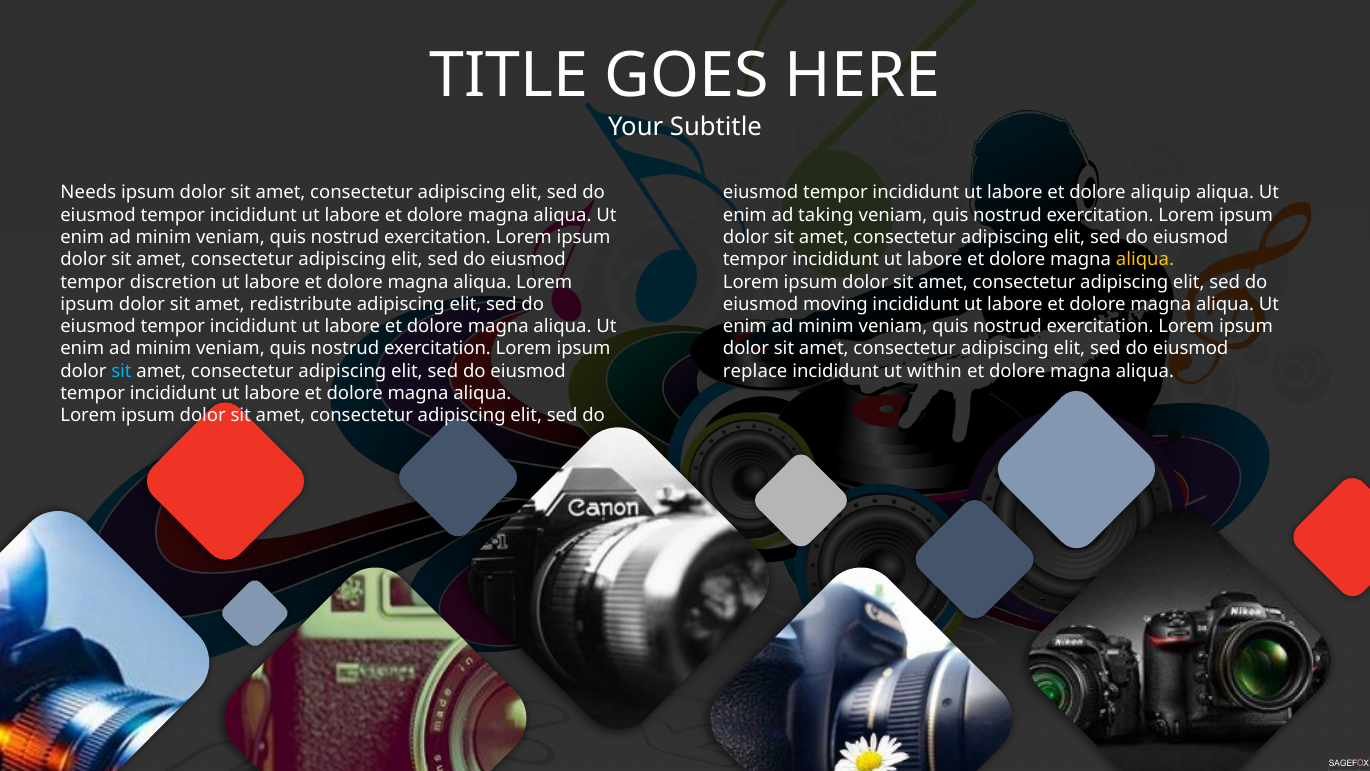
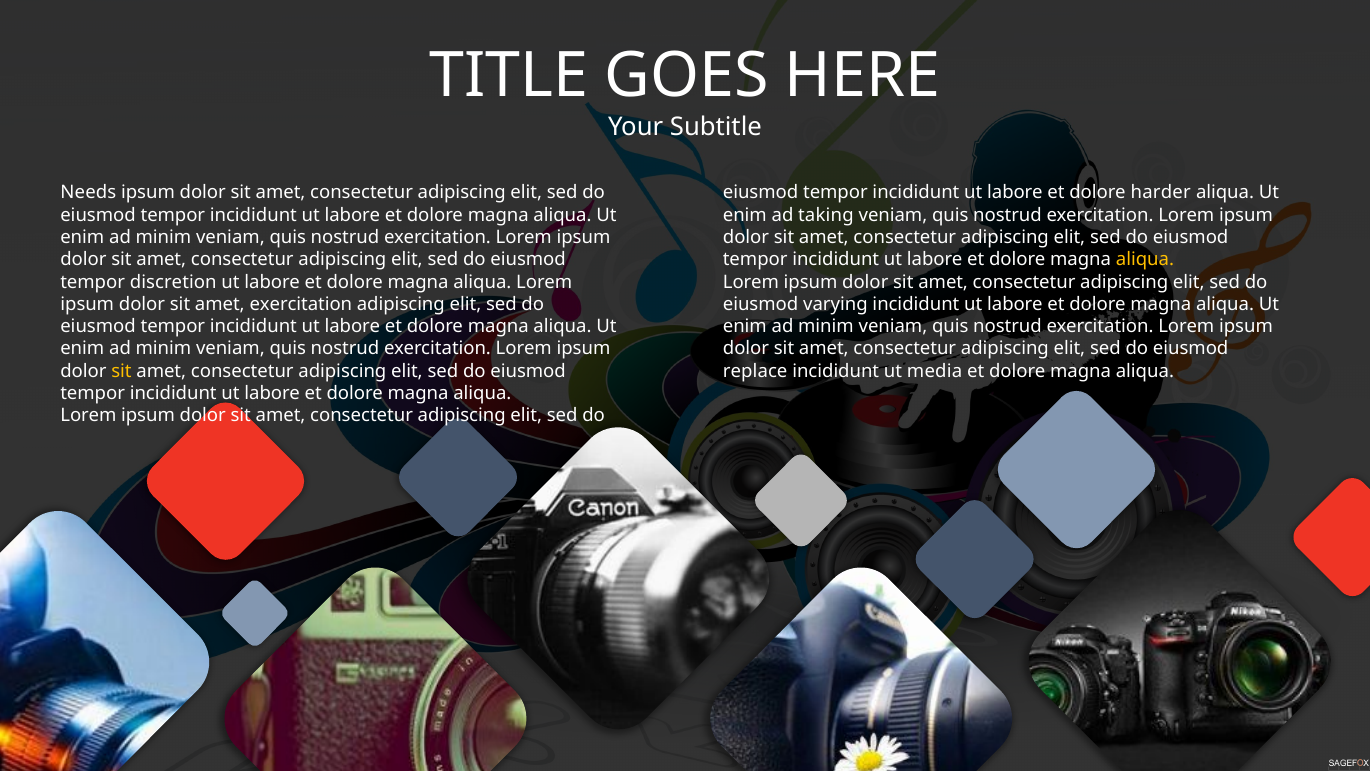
aliquip: aliquip -> harder
amet redistribute: redistribute -> exercitation
moving: moving -> varying
sit at (121, 371) colour: light blue -> yellow
within: within -> media
